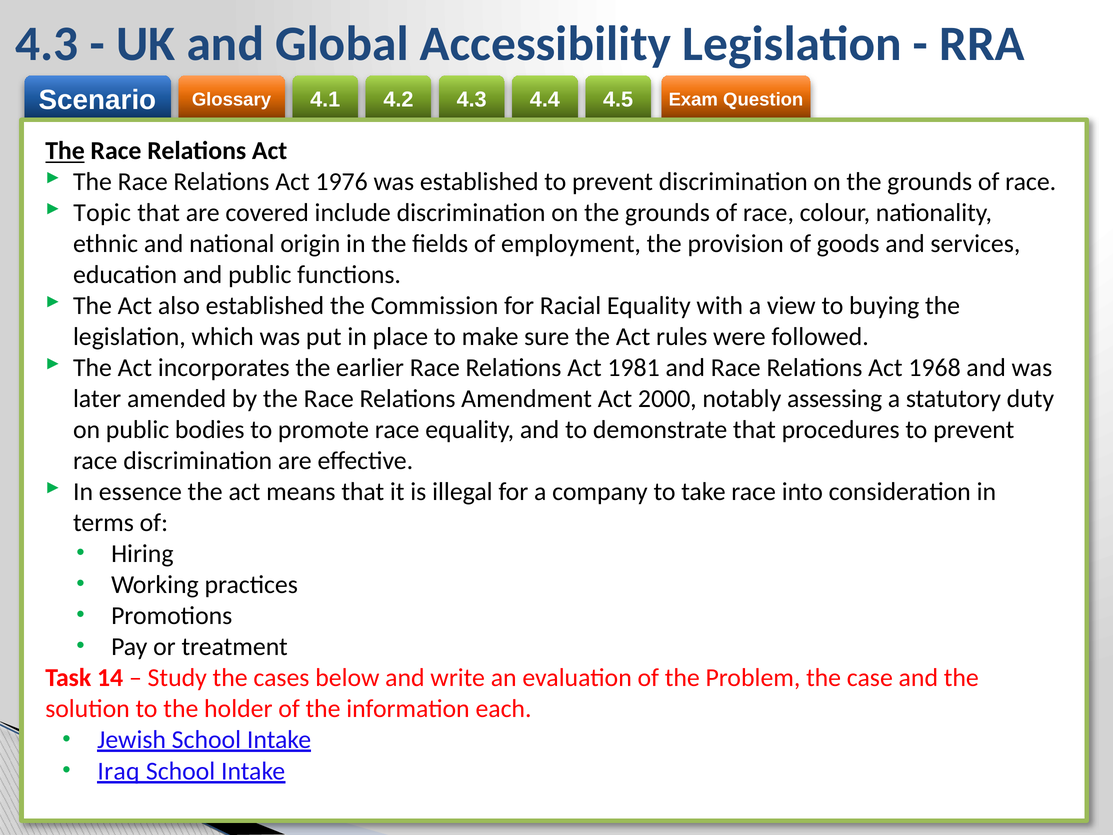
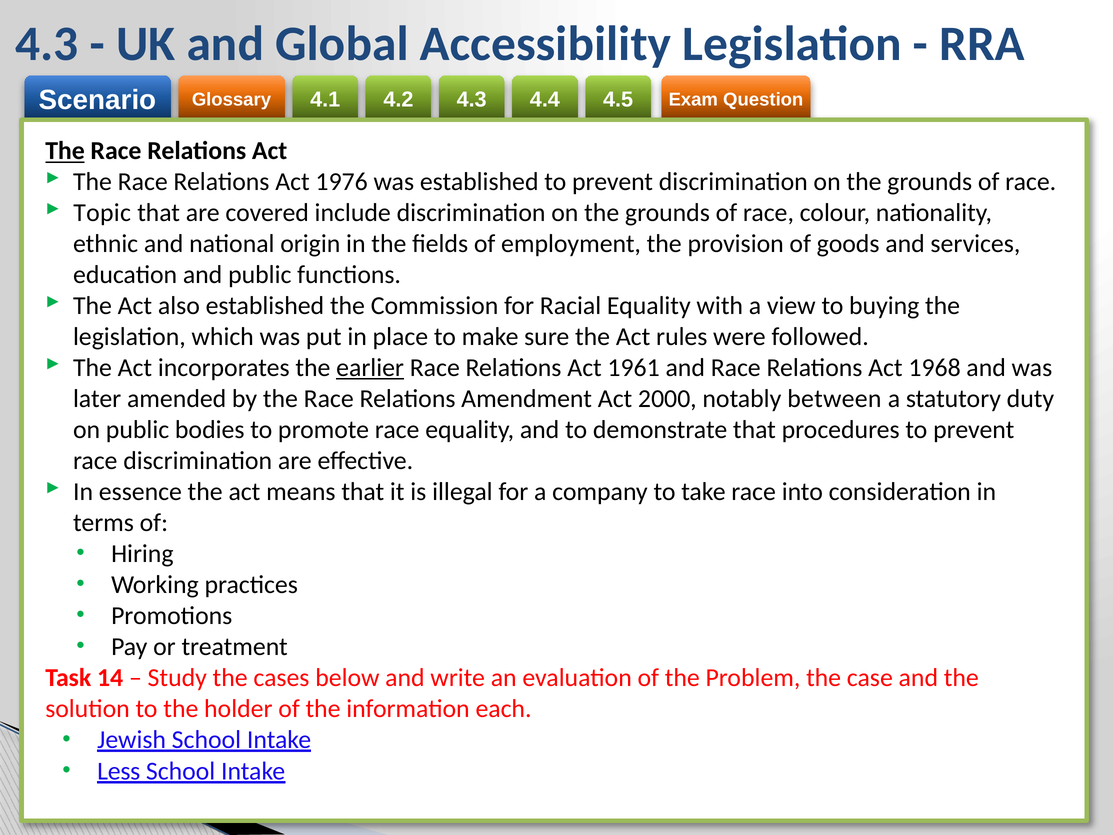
earlier underline: none -> present
1981: 1981 -> 1961
assessing: assessing -> between
Iraq: Iraq -> Less
